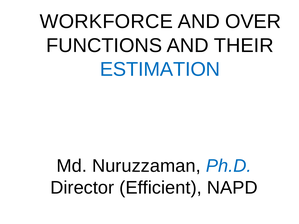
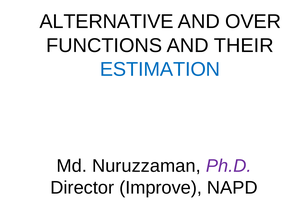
WORKFORCE: WORKFORCE -> ALTERNATIVE
Ph.D colour: blue -> purple
Efficient: Efficient -> Improve
